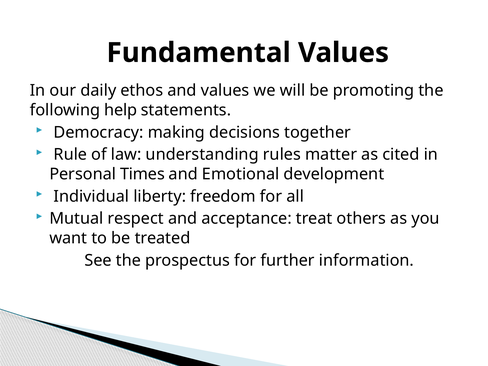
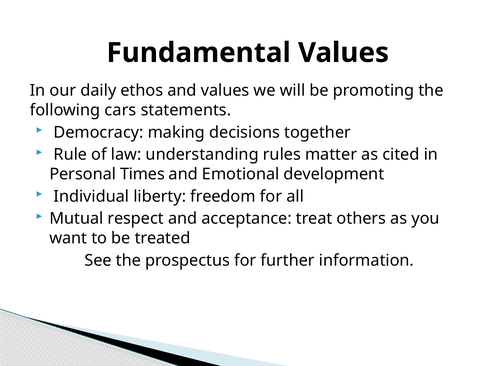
help: help -> cars
